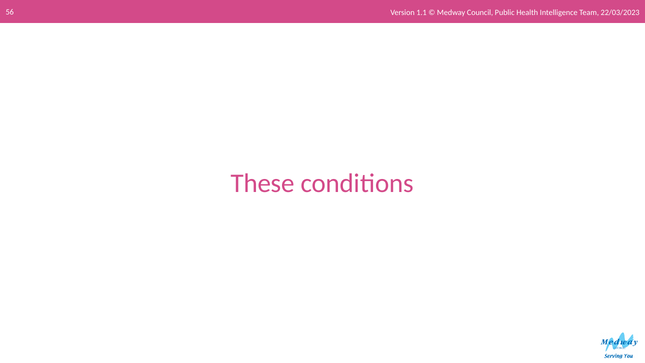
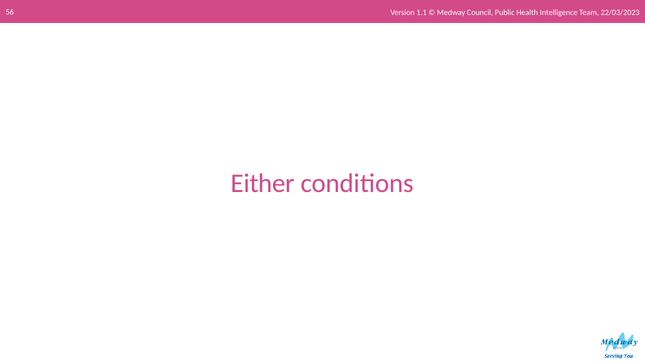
These: These -> Either
